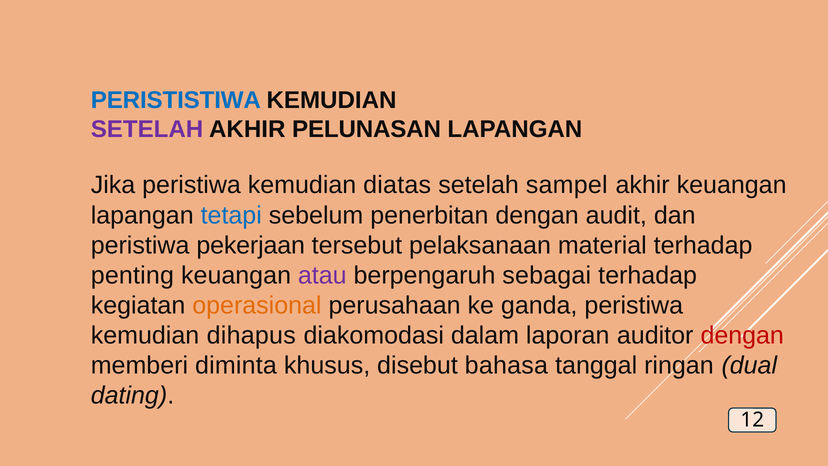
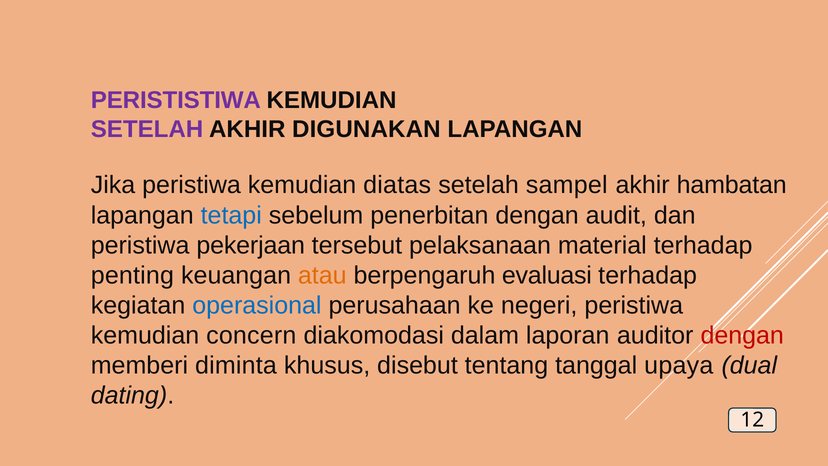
PERISTISTIWA colour: blue -> purple
PELUNASAN: PELUNASAN -> DIGUNAKAN
akhir keuangan: keuangan -> hambatan
atau colour: purple -> orange
sebagai: sebagai -> evaluasi
operasional colour: orange -> blue
ganda: ganda -> negeri
dihapus: dihapus -> concern
bahasa: bahasa -> tentang
ringan: ringan -> upaya
